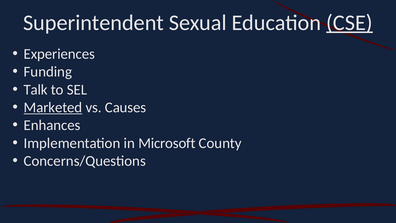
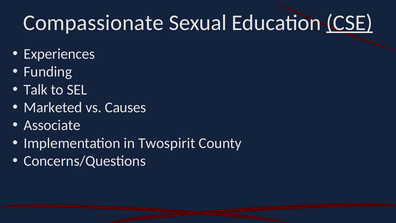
Superintendent: Superintendent -> Compassionate
Marketed underline: present -> none
Enhances: Enhances -> Associate
Microsoft: Microsoft -> Twospirit
